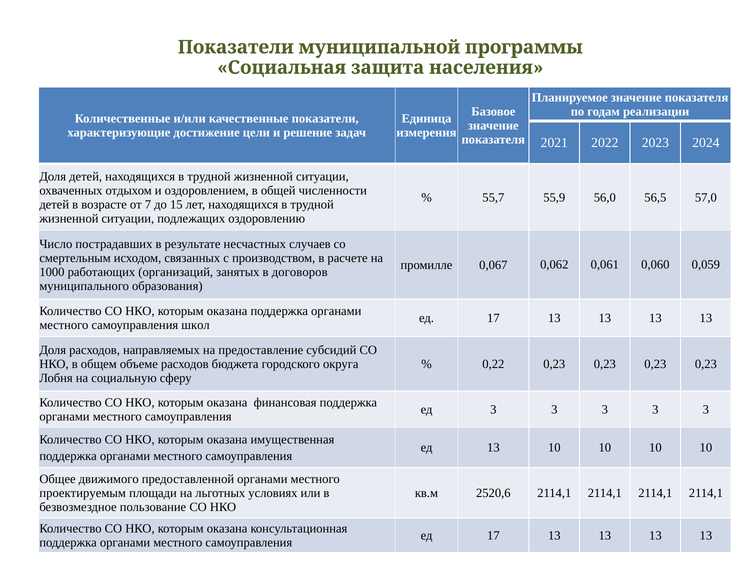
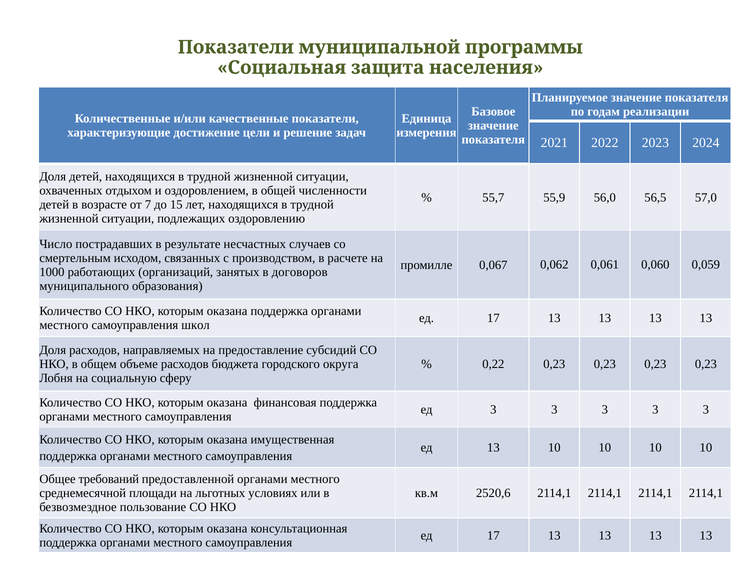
движимого: движимого -> требований
проектируемым: проектируемым -> среднемесячной
